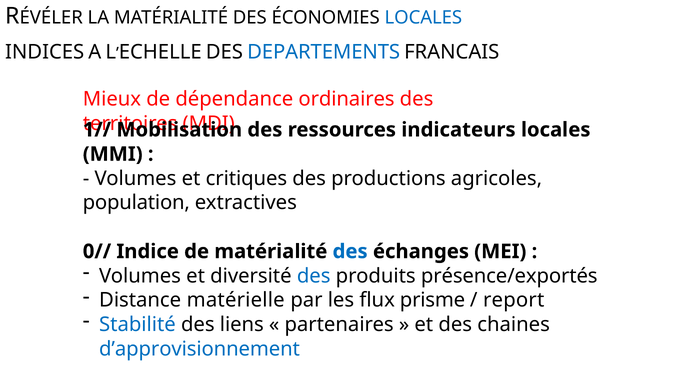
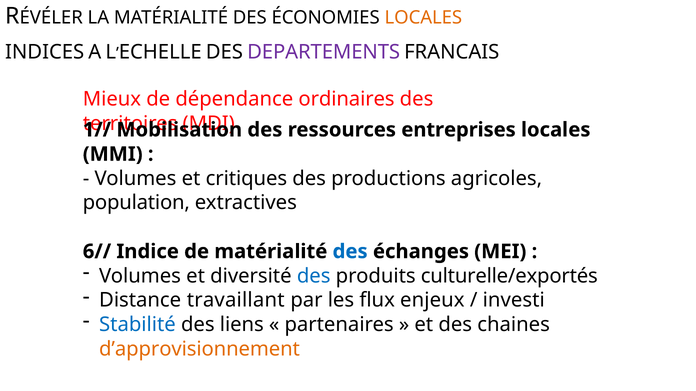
LOCALES at (423, 18) colour: blue -> orange
DEPARTEMENTS colour: blue -> purple
indicateurs: indicateurs -> entreprises
0//: 0// -> 6//
présence/exportés: présence/exportés -> culturelle/exportés
matérielle: matérielle -> travaillant
prisme: prisme -> enjeux
report: report -> investi
d’approvisionnement colour: blue -> orange
